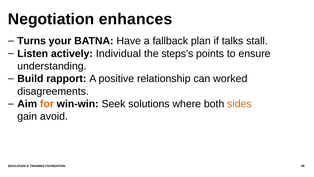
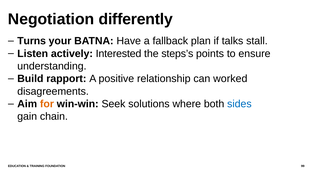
enhances: enhances -> differently
Individual: Individual -> Interested
sides colour: orange -> blue
avoid: avoid -> chain
